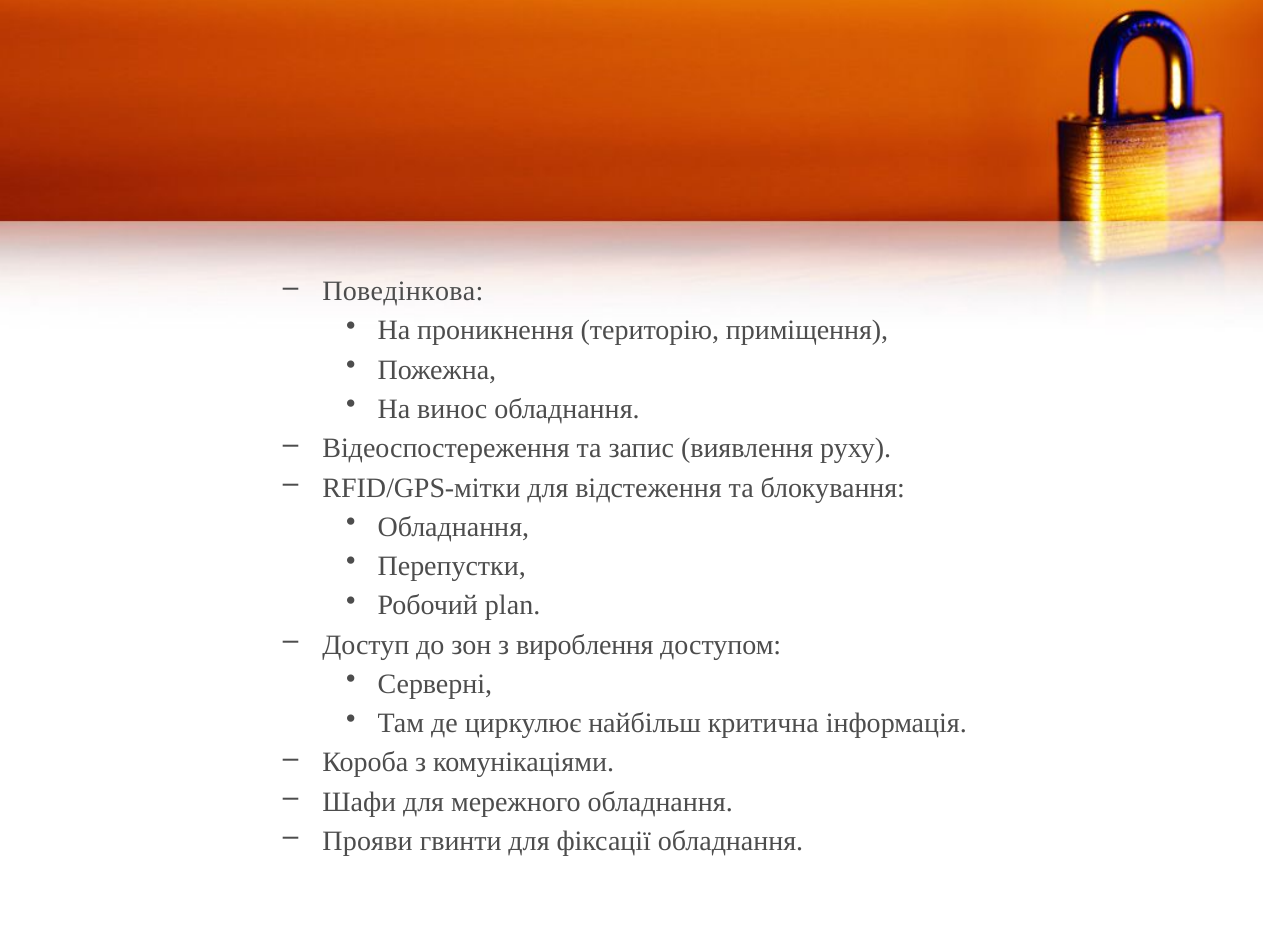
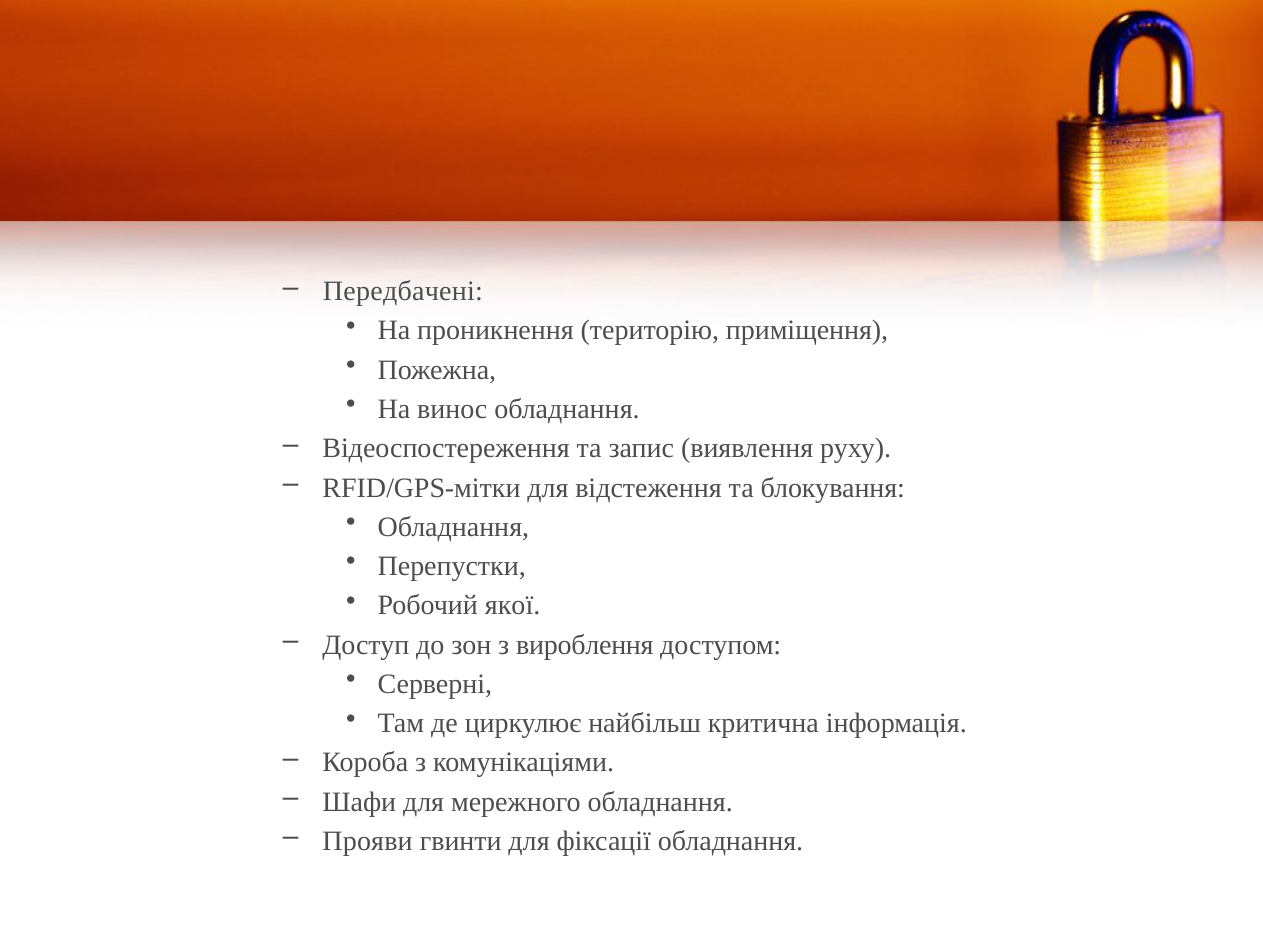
Поведінкова: Поведінкова -> Передбачені
plan: plan -> якої
